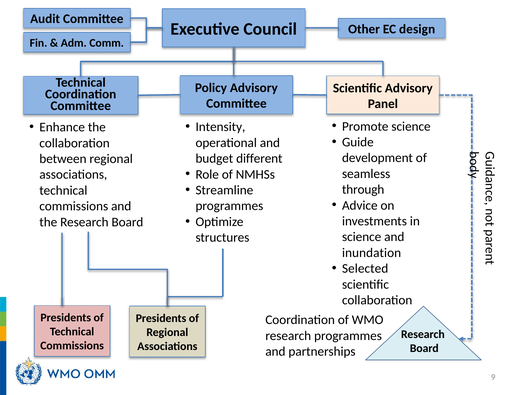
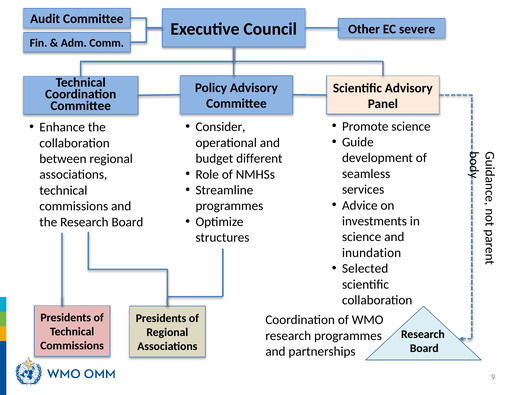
design: design -> severe
Intensity: Intensity -> Consider
through: through -> services
